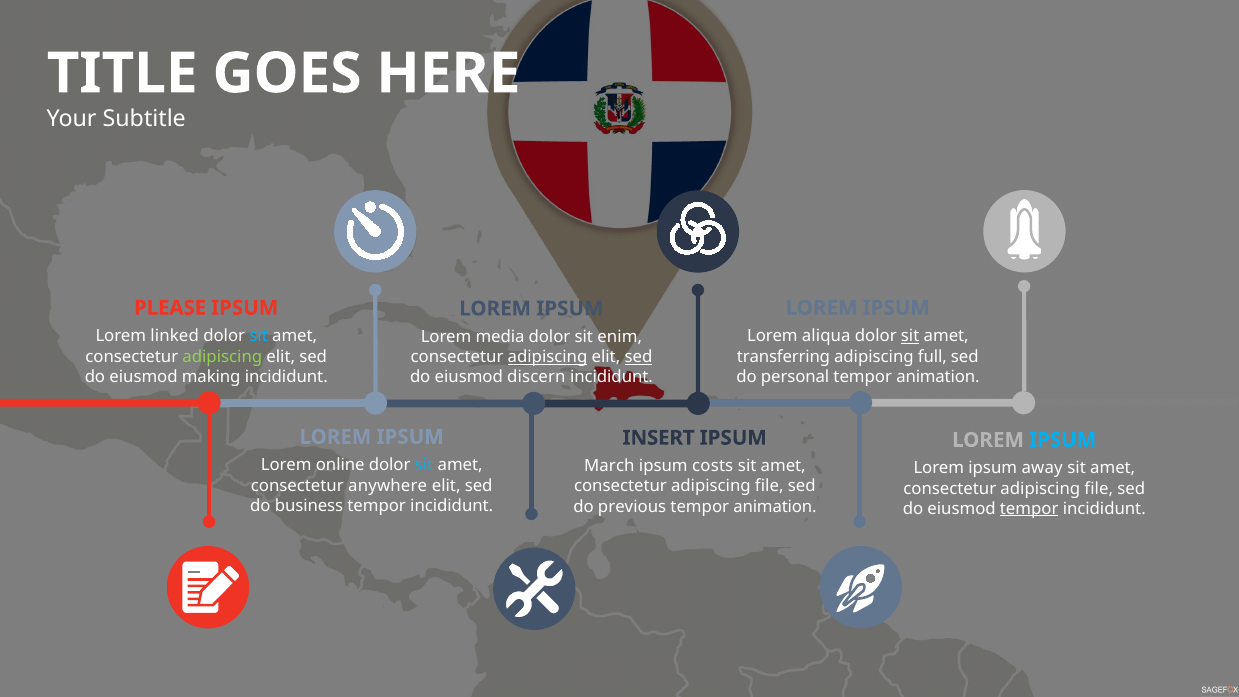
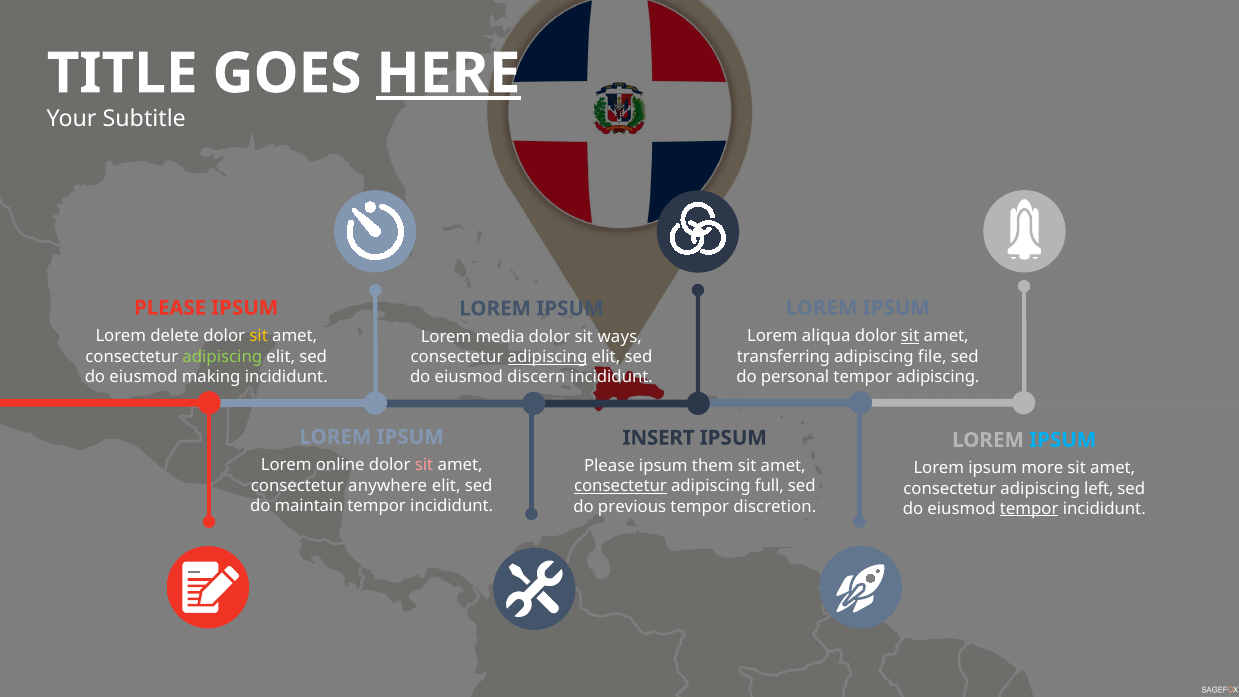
HERE underline: none -> present
linked: linked -> delete
sit at (259, 336) colour: light blue -> yellow
enim: enim -> ways
full: full -> file
sed at (638, 357) underline: present -> none
animation at (938, 377): animation -> adipiscing
sit at (424, 465) colour: light blue -> pink
March at (609, 466): March -> Please
costs: costs -> them
away: away -> more
consectetur at (620, 486) underline: none -> present
file at (769, 486): file -> full
file at (1099, 489): file -> left
business: business -> maintain
animation at (775, 507): animation -> discretion
